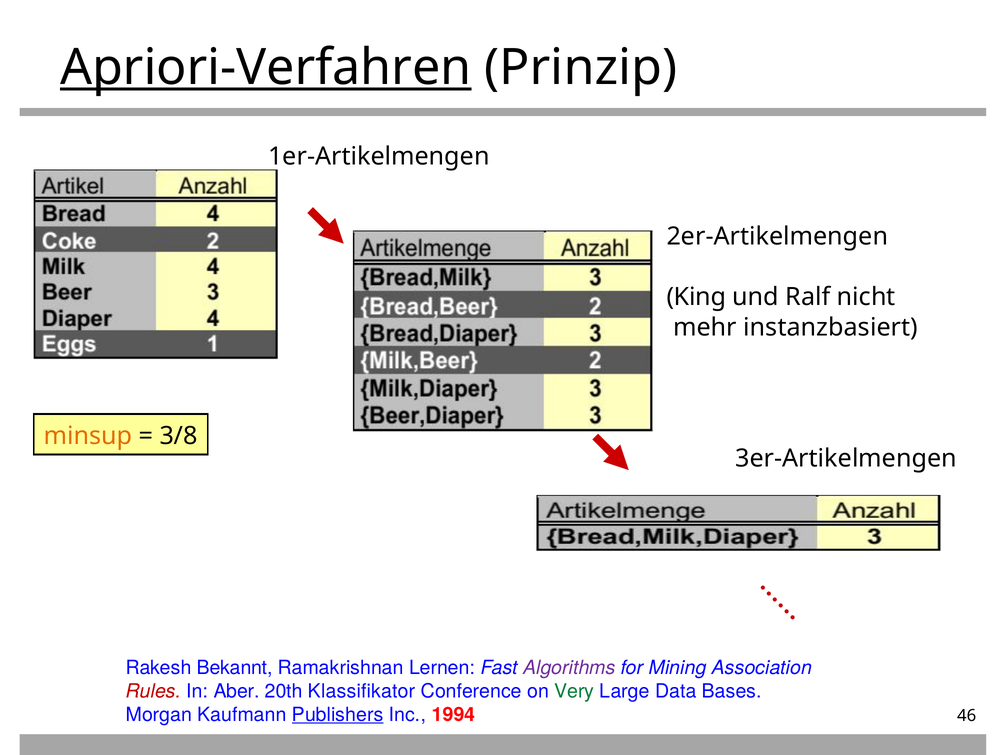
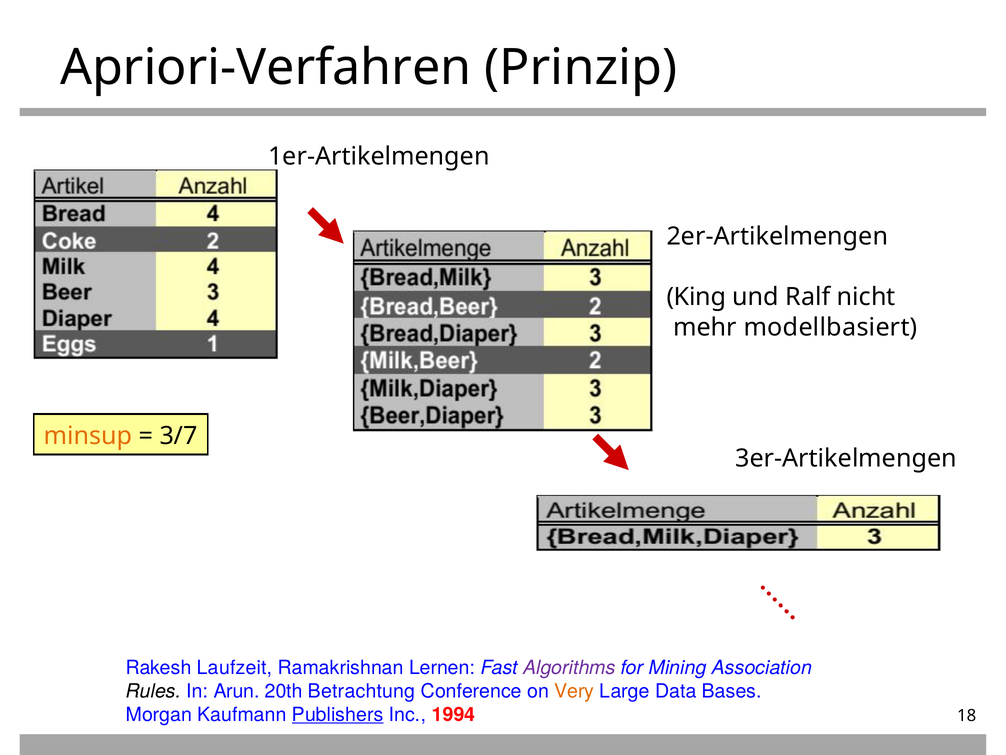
Apriori-Verfahren underline: present -> none
instanzbasiert: instanzbasiert -> modellbasiert
3/8: 3/8 -> 3/7
Bekannt: Bekannt -> Laufzeit
Rules colour: red -> black
Aber: Aber -> Arun
Klassifikator: Klassifikator -> Betrachtung
Very colour: green -> orange
46: 46 -> 18
